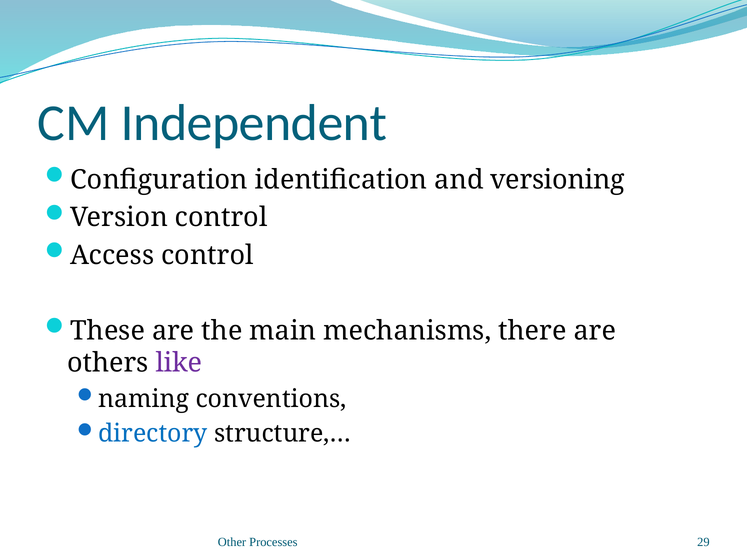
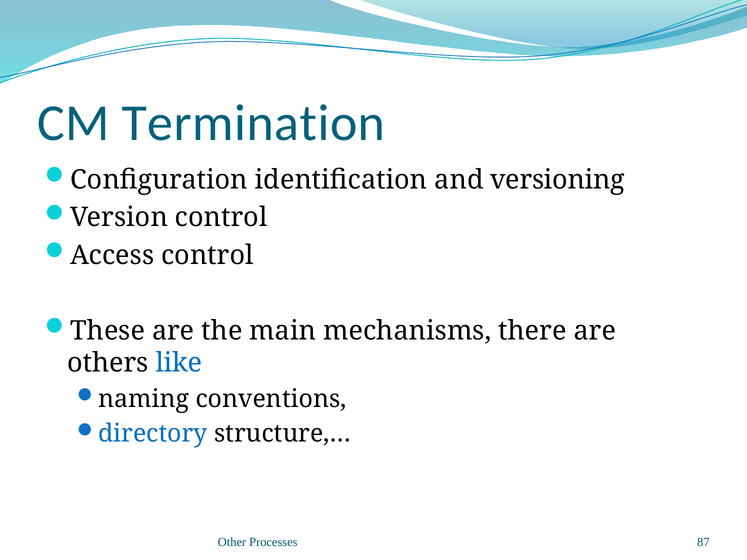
Independent: Independent -> Termination
like colour: purple -> blue
29: 29 -> 87
